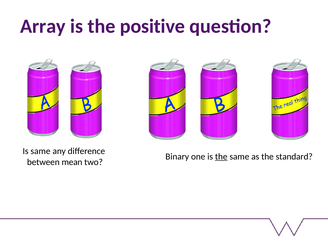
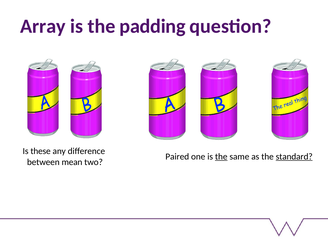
positive: positive -> padding
Is same: same -> these
Binary: Binary -> Paired
standard underline: none -> present
